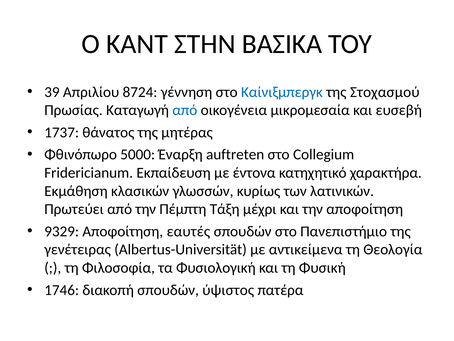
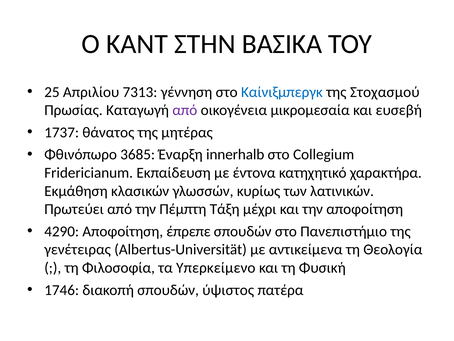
39: 39 -> 25
8724: 8724 -> 7313
από at (185, 110) colour: blue -> purple
5000: 5000 -> 3685
auftreten: auftreten -> innerhalb
9329: 9329 -> 4290
εαυτές: εαυτές -> έπρεπε
Φυσιολογική: Φυσιολογική -> Υπερκείμενο
